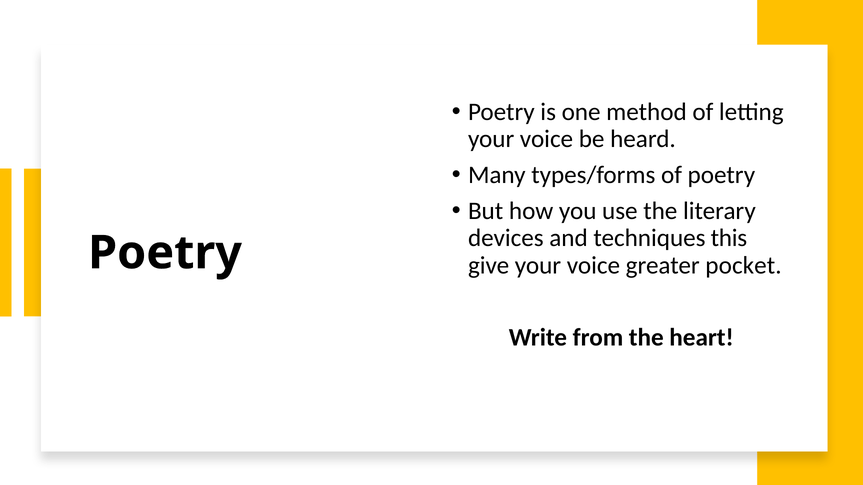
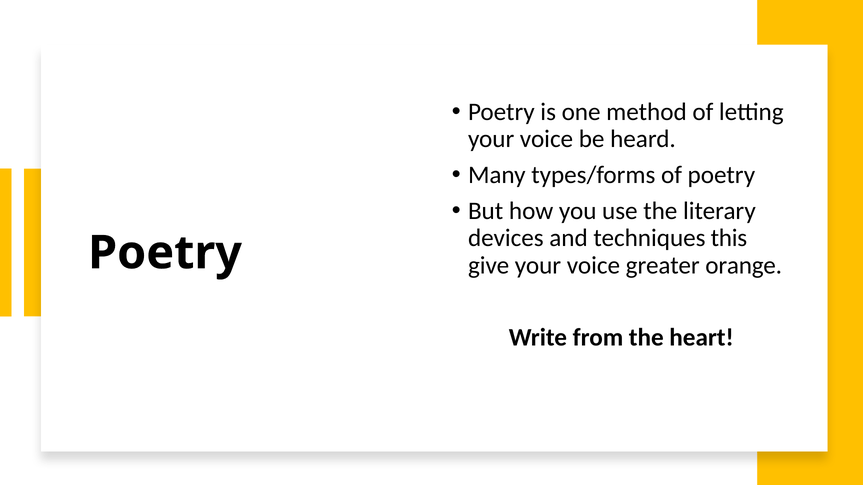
pocket: pocket -> orange
